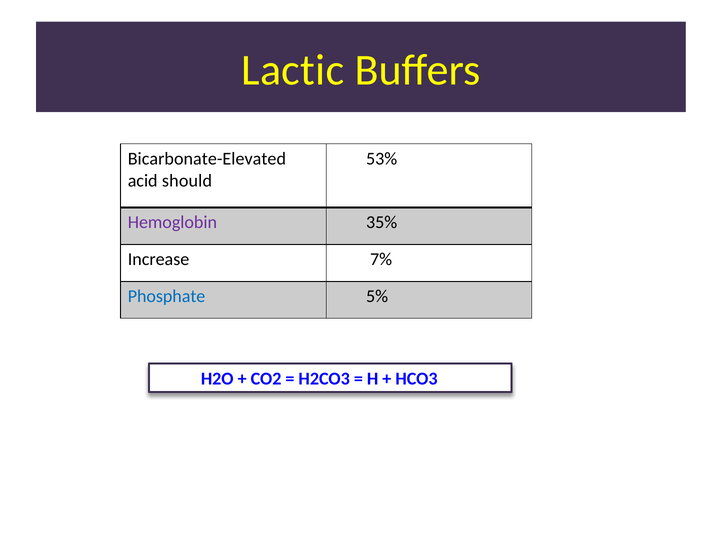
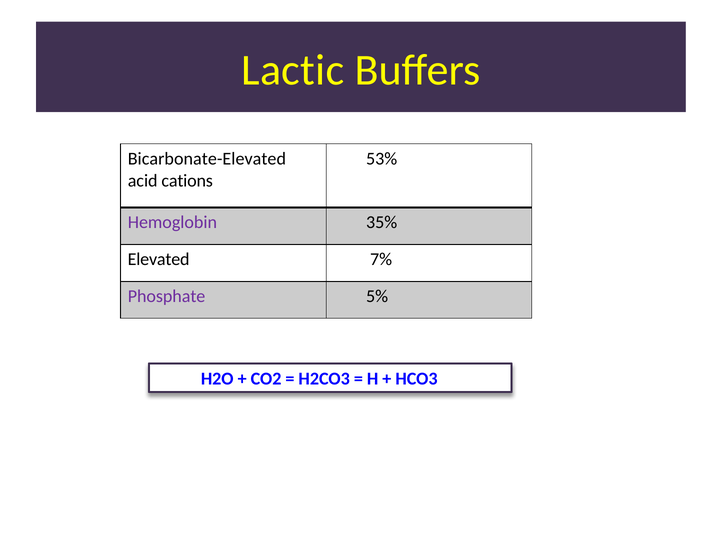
should: should -> cations
Increase: Increase -> Elevated
Phosphate colour: blue -> purple
